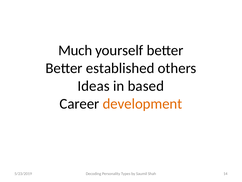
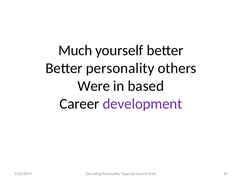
Better established: established -> personality
Ideas: Ideas -> Were
development colour: orange -> purple
